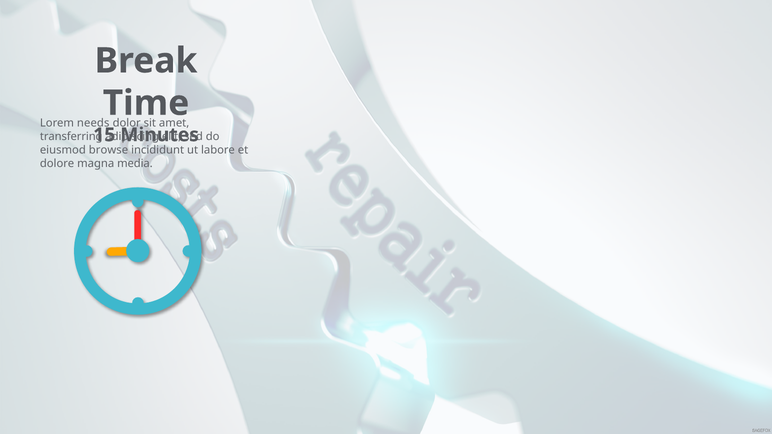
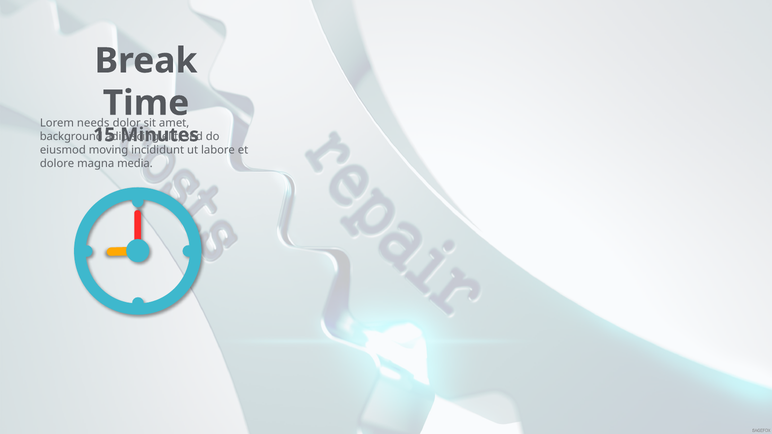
transferring: transferring -> background
browse: browse -> moving
